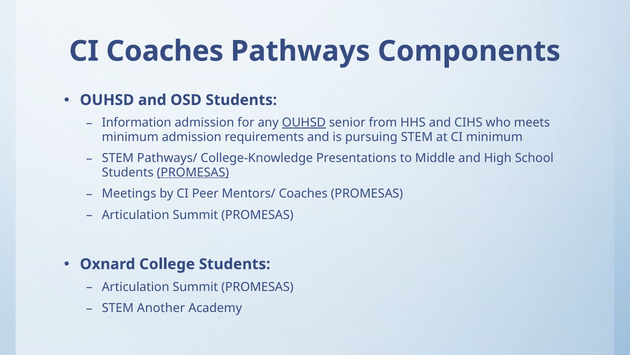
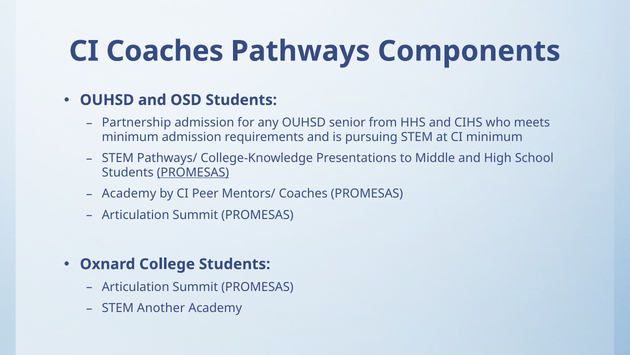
Information: Information -> Partnership
OUHSD at (304, 123) underline: present -> none
Meetings at (129, 193): Meetings -> Academy
